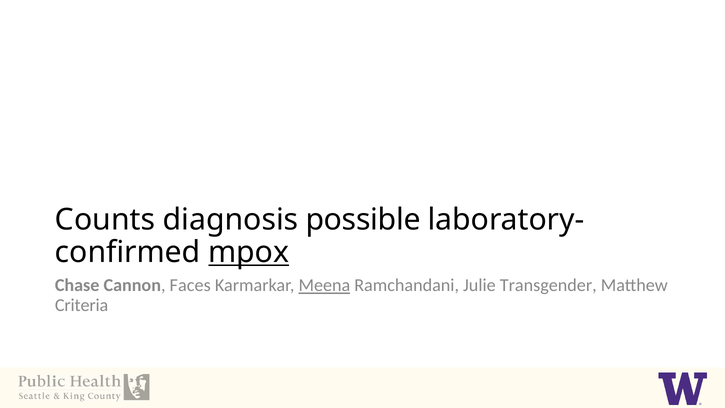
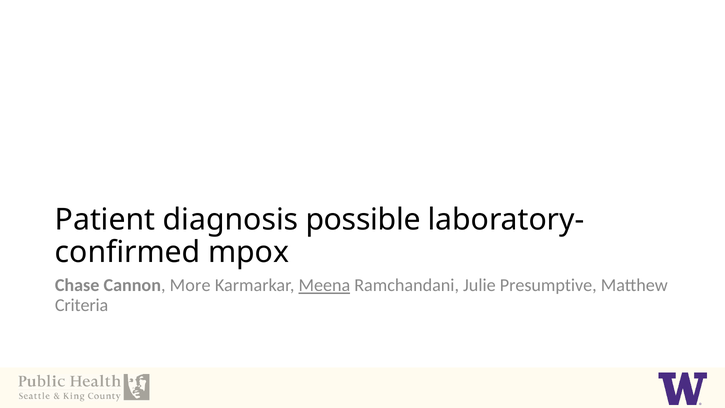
Counts: Counts -> Patient
mpox underline: present -> none
Faces: Faces -> More
Transgender: Transgender -> Presumptive
